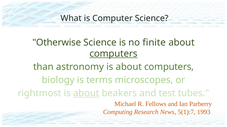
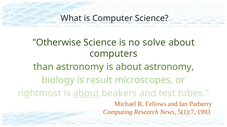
finite: finite -> solve
computers at (113, 54) underline: present -> none
is about computers: computers -> astronomy
terms: terms -> result
